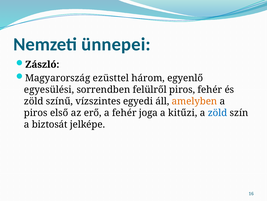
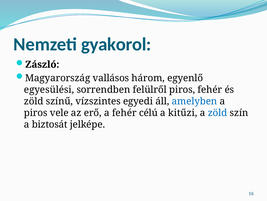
ünnepei: ünnepei -> gyakorol
ezüsttel: ezüsttel -> vallásos
amelyben colour: orange -> blue
első: első -> vele
joga: joga -> célú
